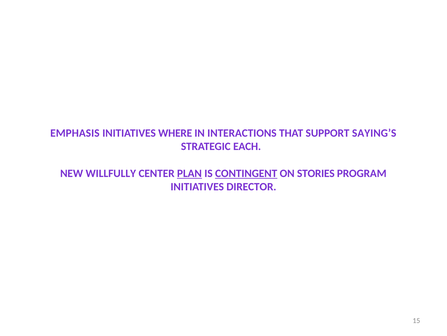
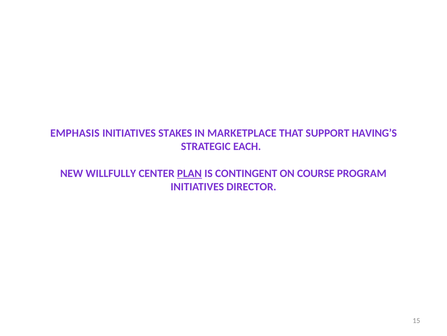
WHERE: WHERE -> STAKES
INTERACTIONS: INTERACTIONS -> MARKETPLACE
SAYING’S: SAYING’S -> HAVING’S
CONTINGENT underline: present -> none
STORIES: STORIES -> COURSE
